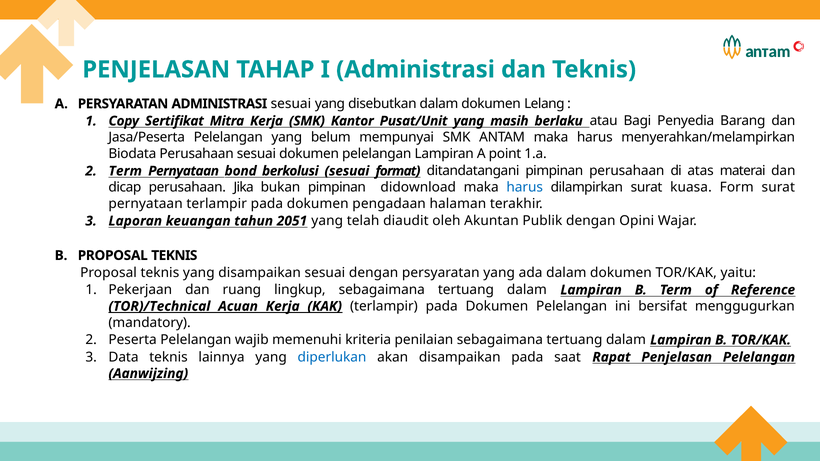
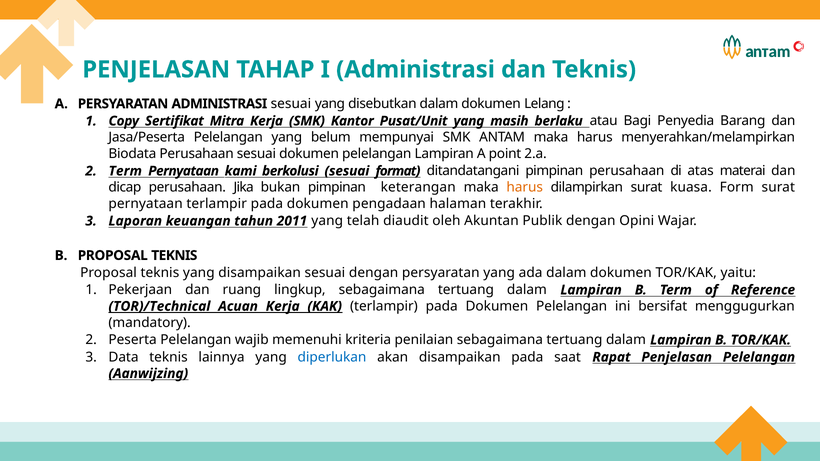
1.a: 1.a -> 2.a
bond: bond -> kami
didownload: didownload -> keterangan
harus at (525, 187) colour: blue -> orange
2051: 2051 -> 2011
